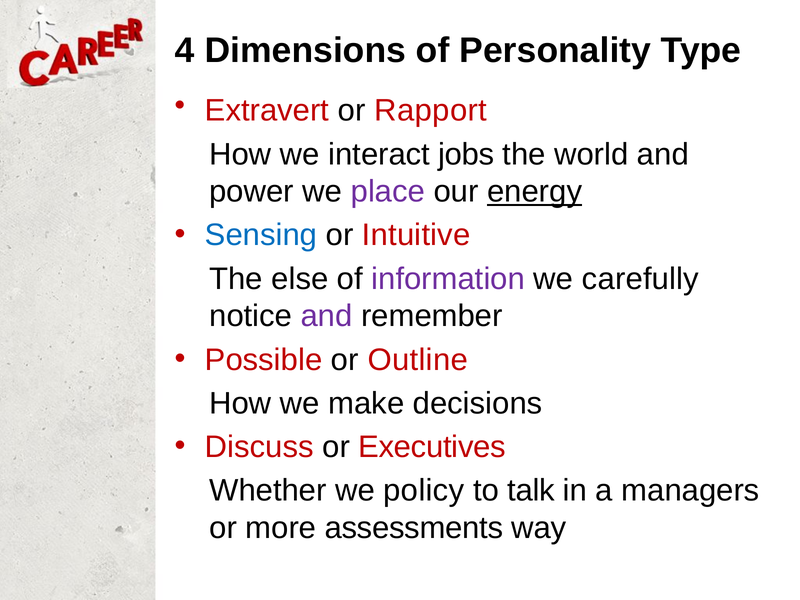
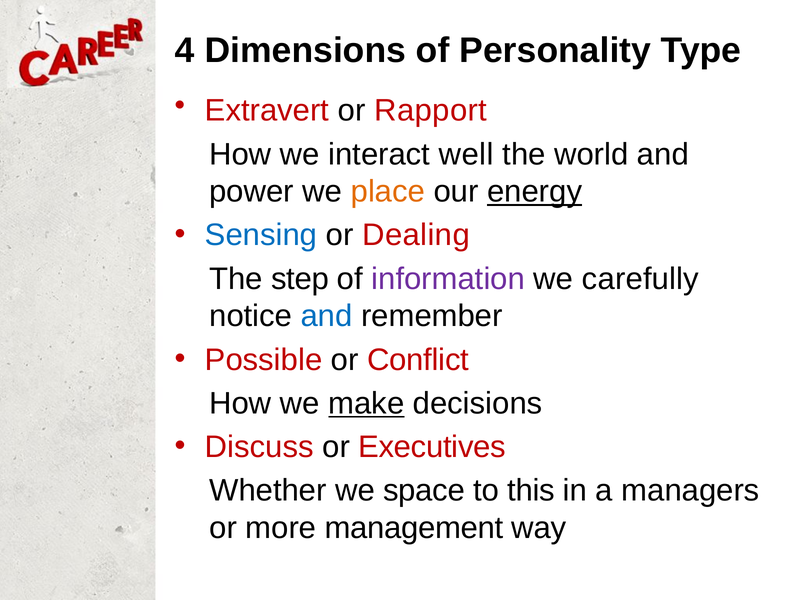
jobs: jobs -> well
place colour: purple -> orange
Intuitive: Intuitive -> Dealing
else: else -> step
and at (327, 316) colour: purple -> blue
Outline: Outline -> Conflict
make underline: none -> present
policy: policy -> space
talk: talk -> this
assessments: assessments -> management
